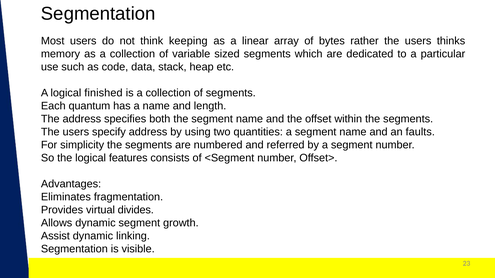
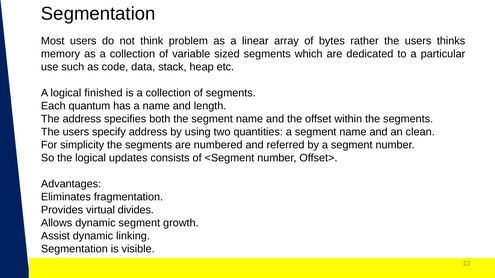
keeping: keeping -> problem
faults: faults -> clean
features: features -> updates
